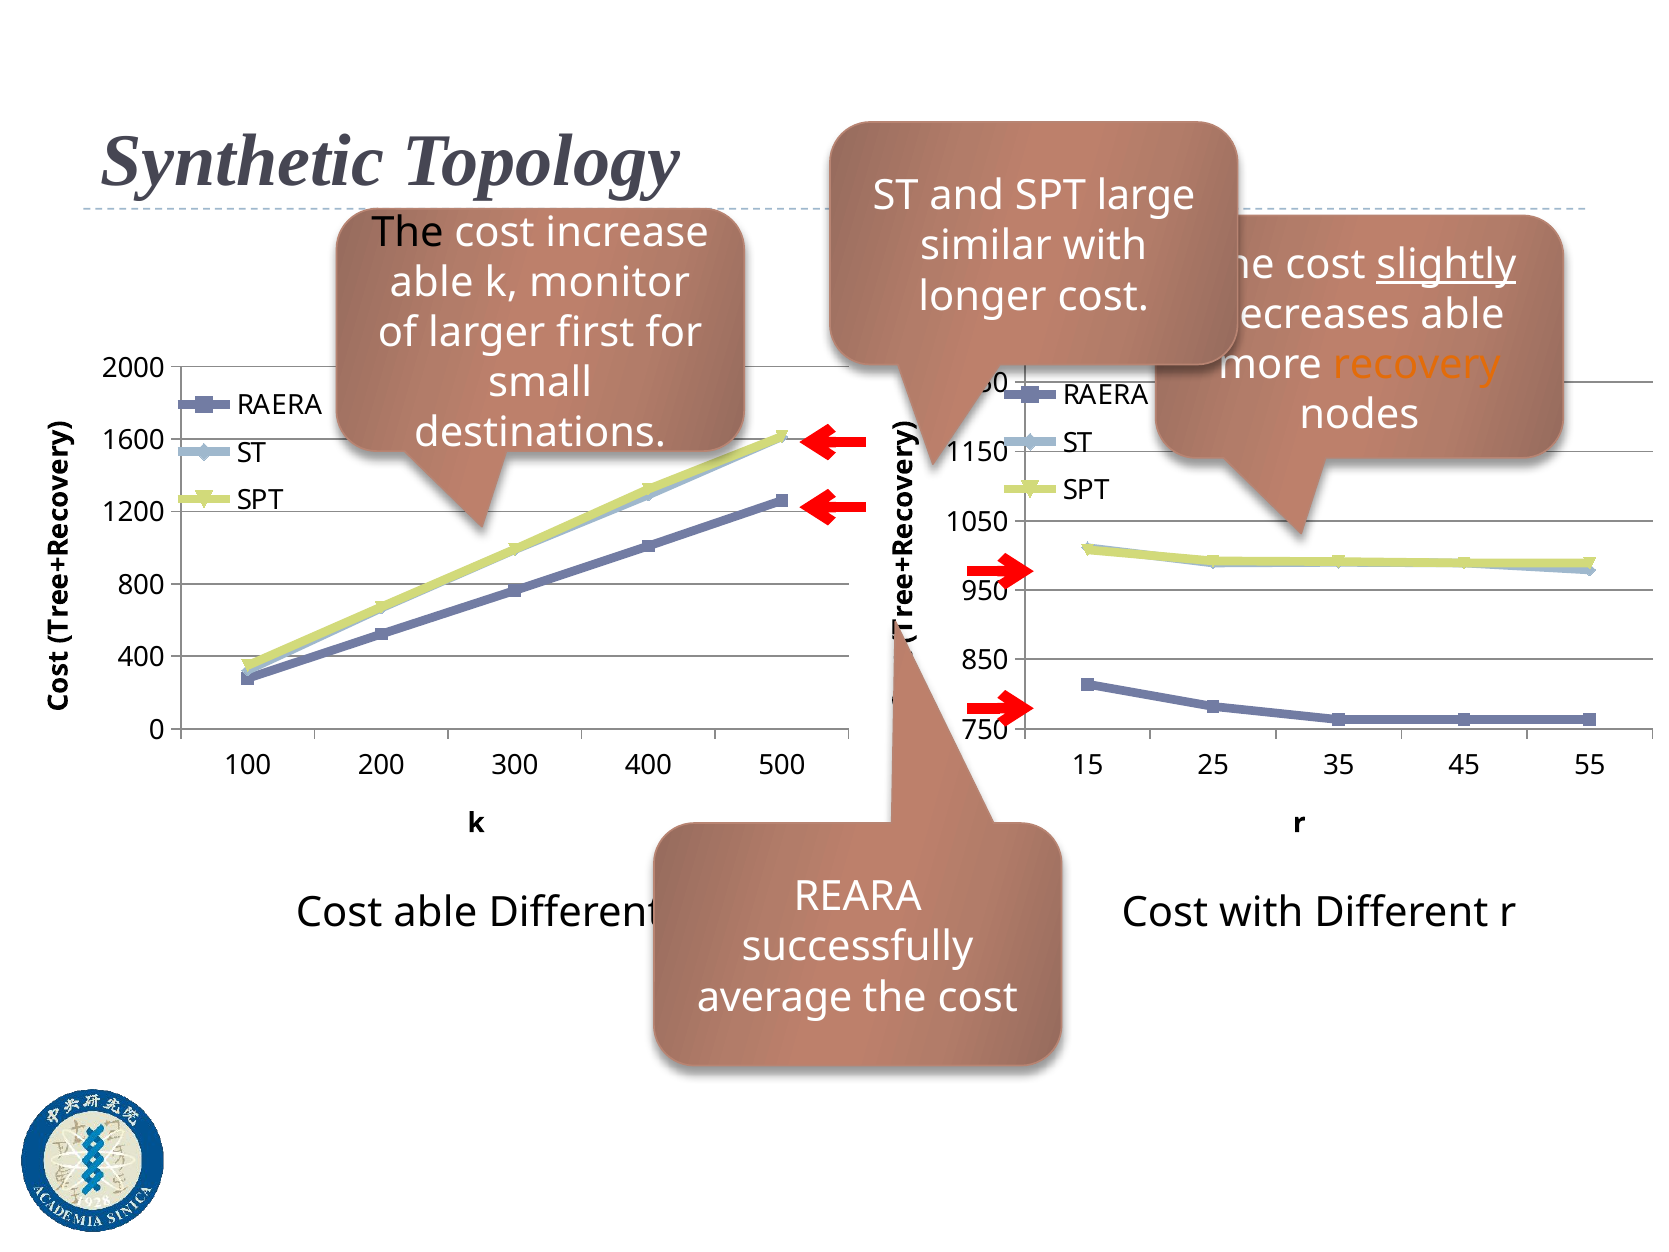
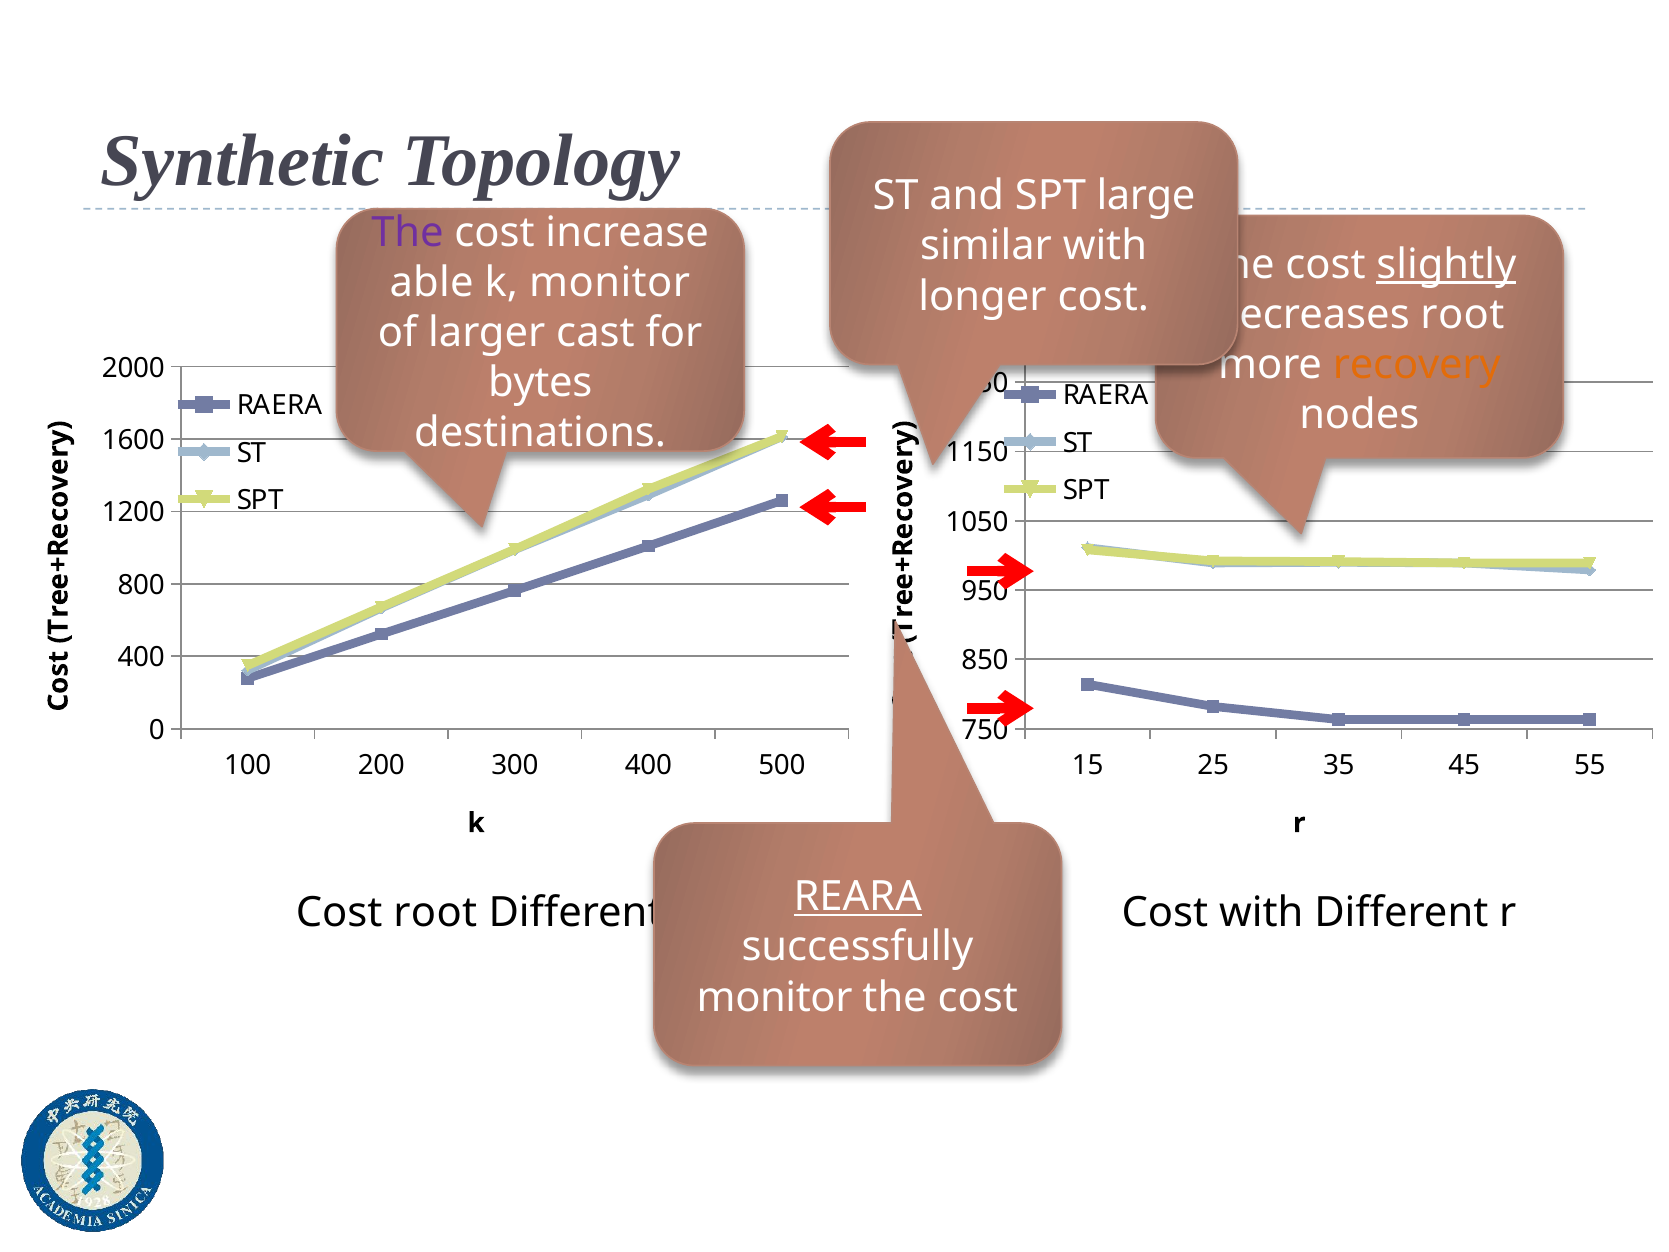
The at (407, 233) colour: black -> purple
able at (1462, 314): able -> root
first: first -> cast
small: small -> bytes
REARA underline: none -> present
Cost able: able -> root
average at (775, 997): average -> monitor
